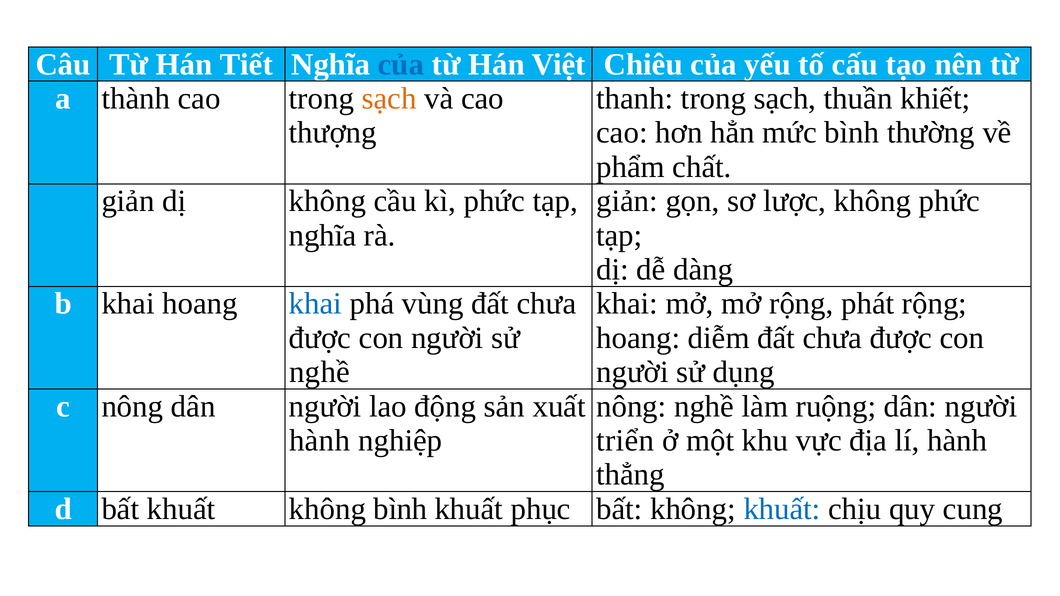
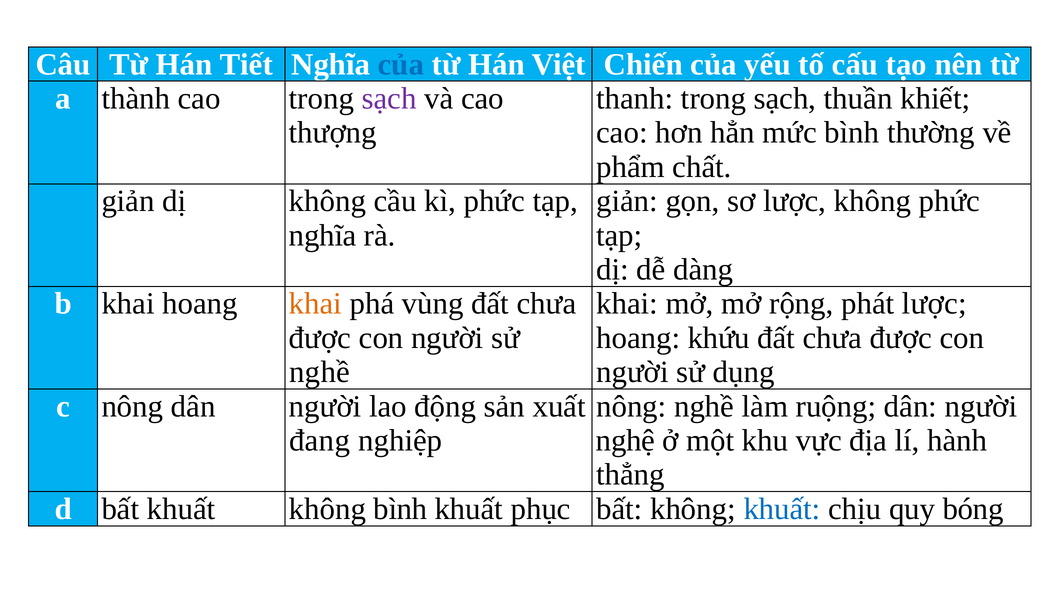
Chiêu: Chiêu -> Chiến
sạch at (389, 99) colour: orange -> purple
khai at (316, 304) colour: blue -> orange
phát rộng: rộng -> lược
diễm: diễm -> khứu
hành at (320, 441): hành -> đang
triển: triển -> nghệ
cung: cung -> bóng
